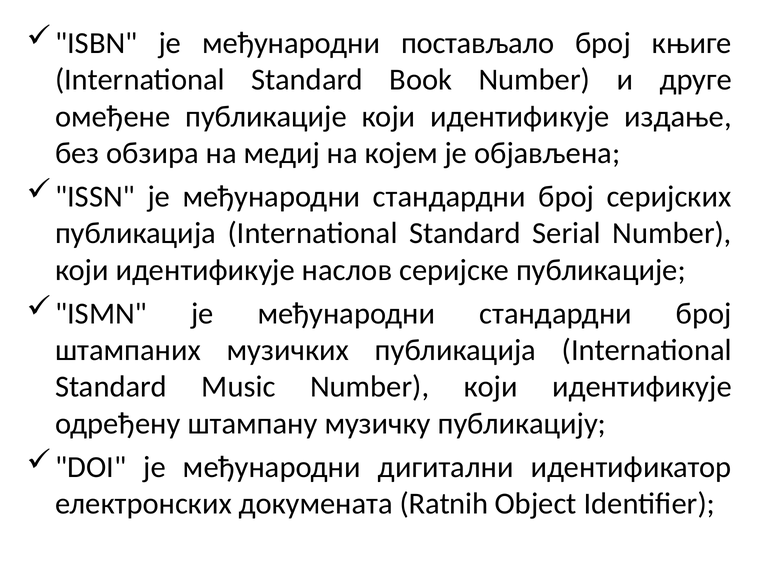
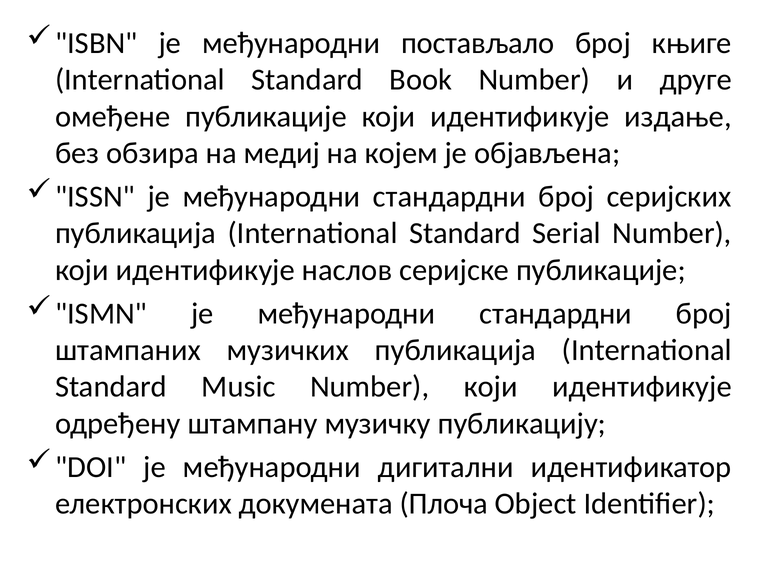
Ratnih: Ratnih -> Плоча
